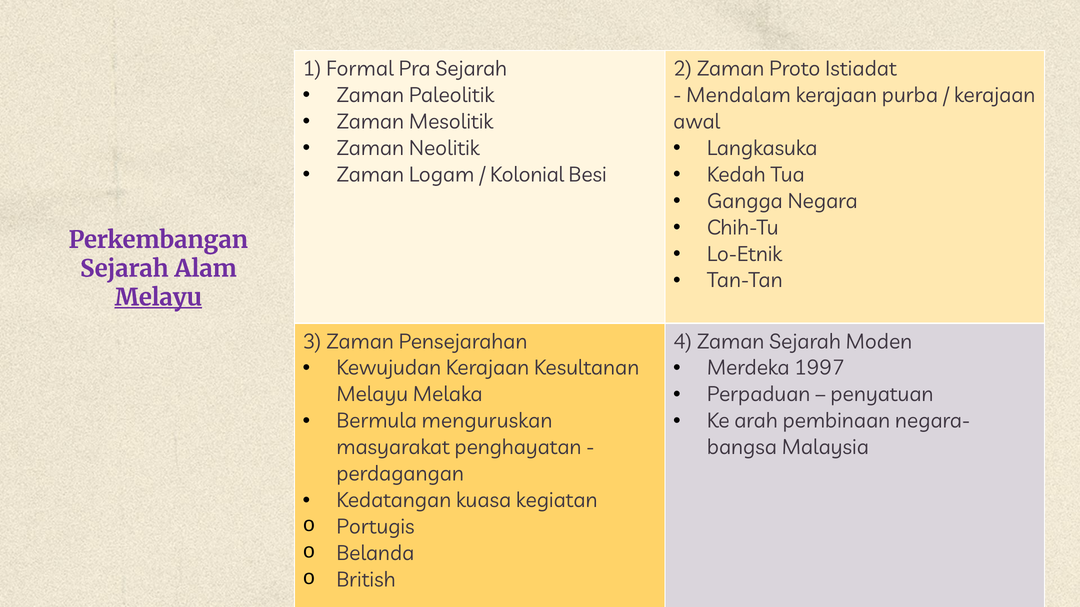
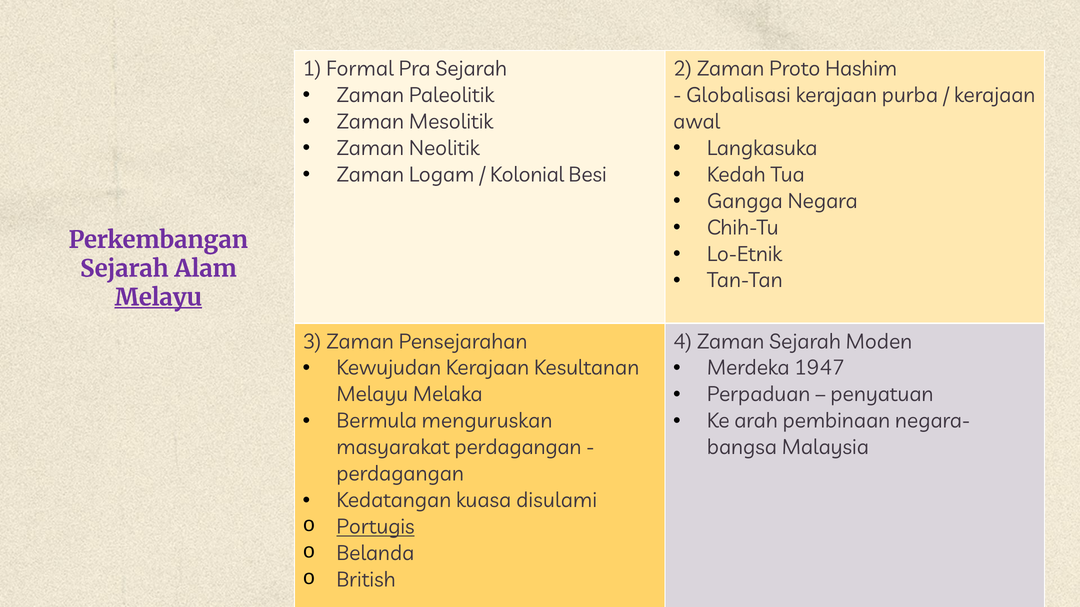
Istiadat: Istiadat -> Hashim
Mendalam: Mendalam -> Globalisasi
1997: 1997 -> 1947
masyarakat penghayatan: penghayatan -> perdagangan
kegiatan: kegiatan -> disulami
Portugis underline: none -> present
